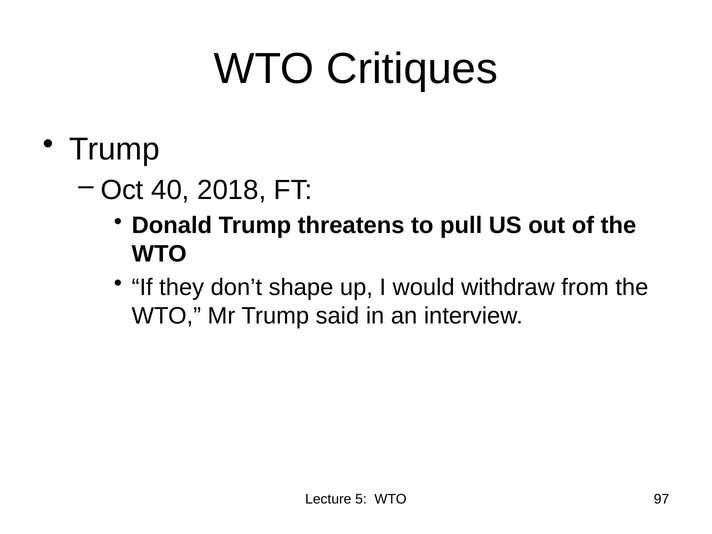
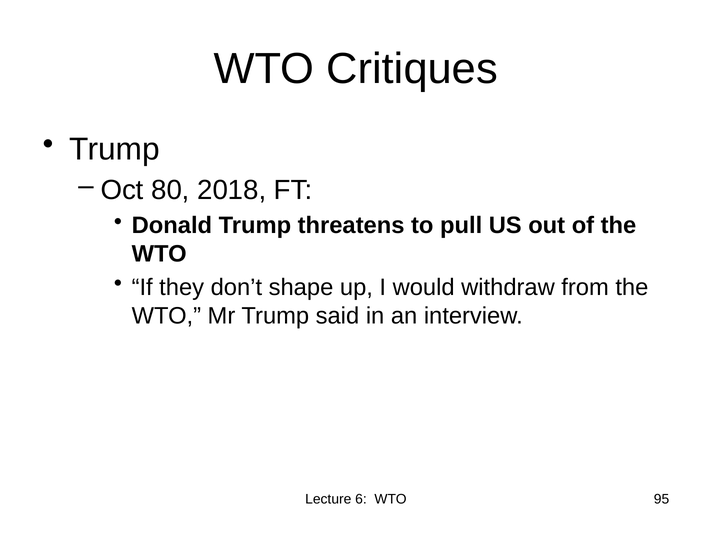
40: 40 -> 80
5: 5 -> 6
97: 97 -> 95
